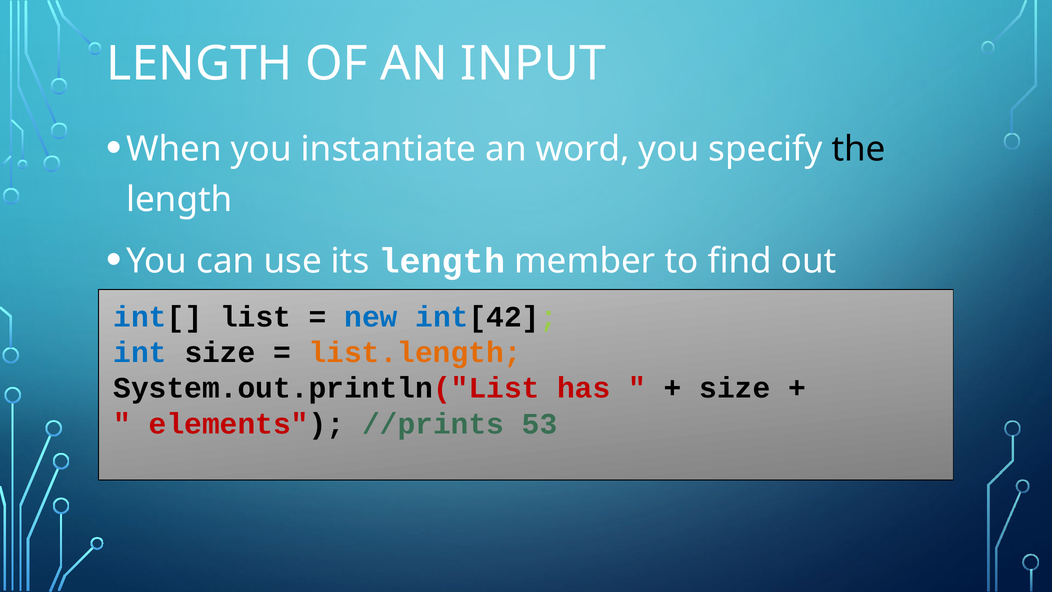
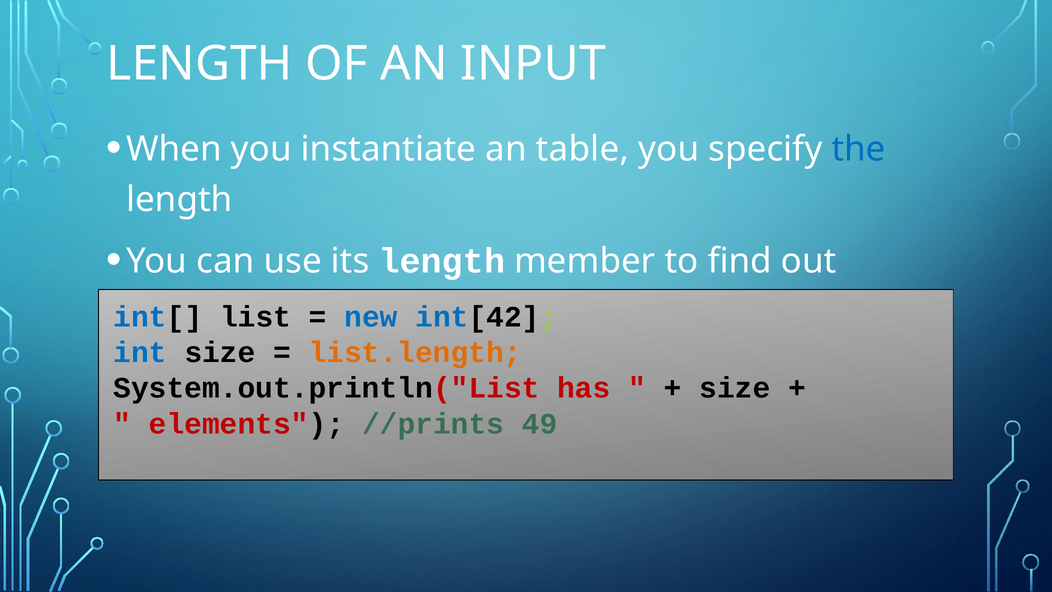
word: word -> table
the colour: black -> blue
53: 53 -> 49
